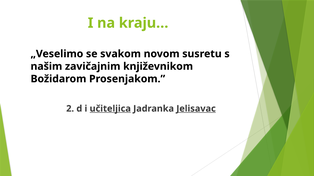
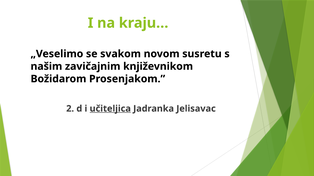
Jelisavac underline: present -> none
